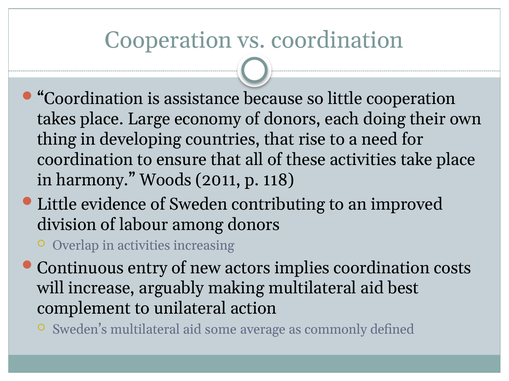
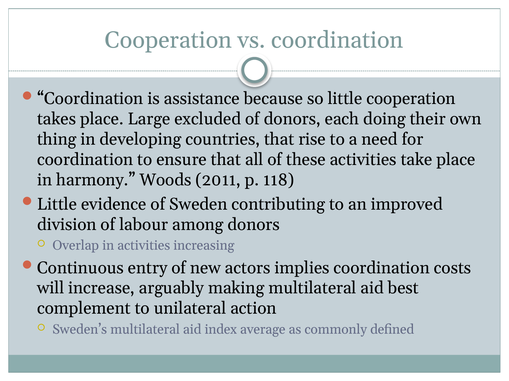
economy: economy -> excluded
some: some -> index
